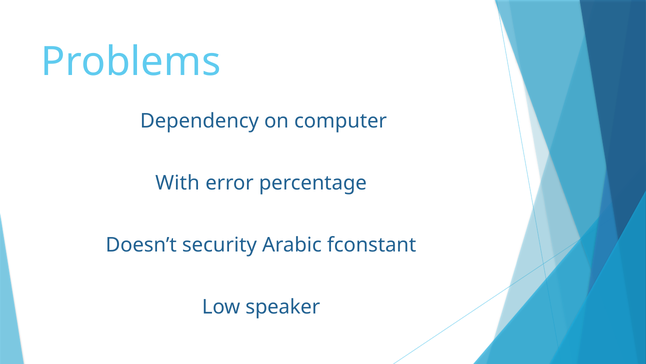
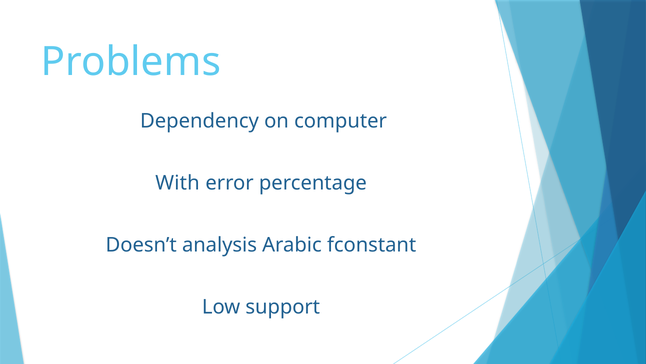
security: security -> analysis
speaker: speaker -> support
